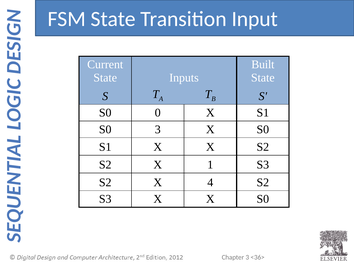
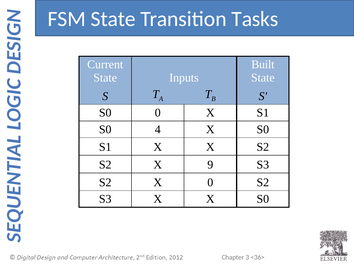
Input: Input -> Tasks
S0 3: 3 -> 4
1: 1 -> 9
X 4: 4 -> 0
